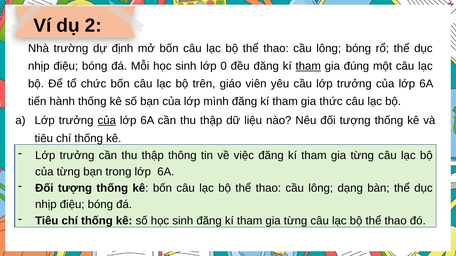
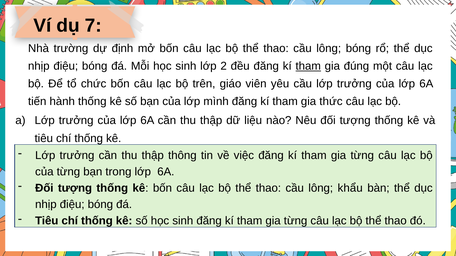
2: 2 -> 7
0: 0 -> 2
của at (107, 121) underline: present -> none
dạng: dạng -> khẩu
